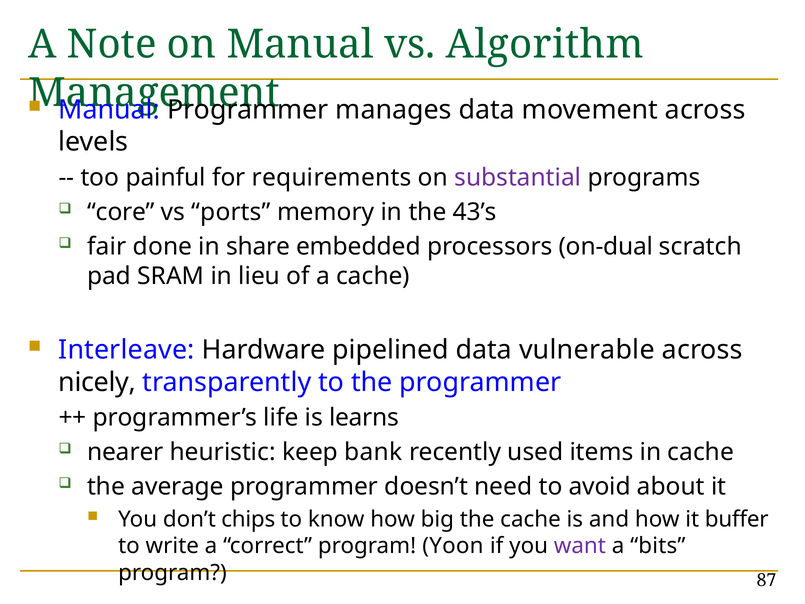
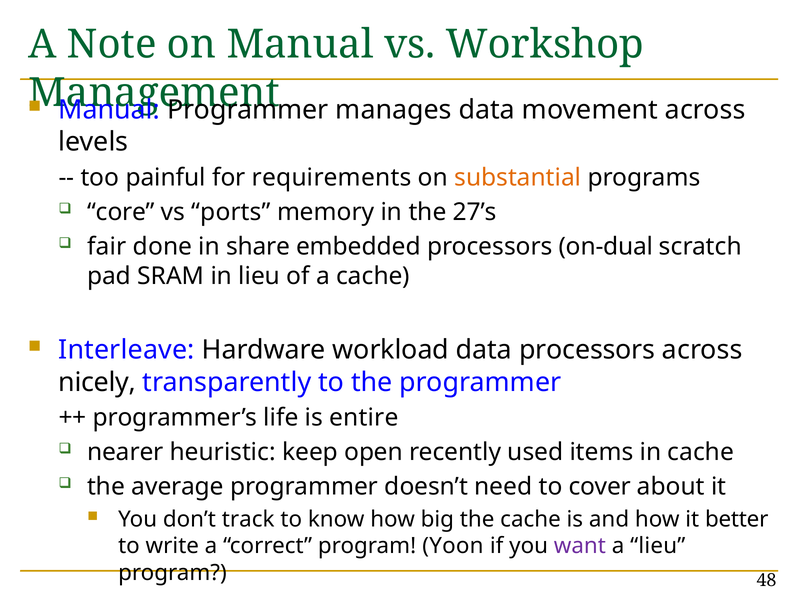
Algorithm: Algorithm -> Workshop
substantial colour: purple -> orange
43’s: 43’s -> 27’s
pipelined: pipelined -> workload
data vulnerable: vulnerable -> processors
learns: learns -> entire
bank: bank -> open
avoid: avoid -> cover
chips: chips -> track
buffer: buffer -> better
a bits: bits -> lieu
87: 87 -> 48
